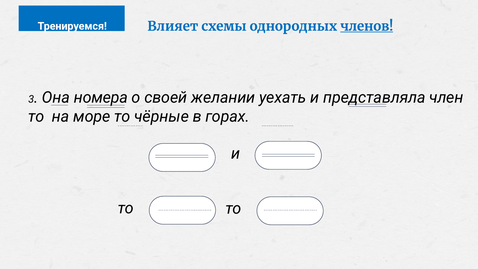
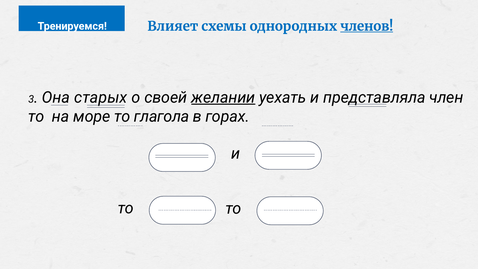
номера: номера -> старых
желании underline: none -> present
чёрные: чёрные -> глагола
